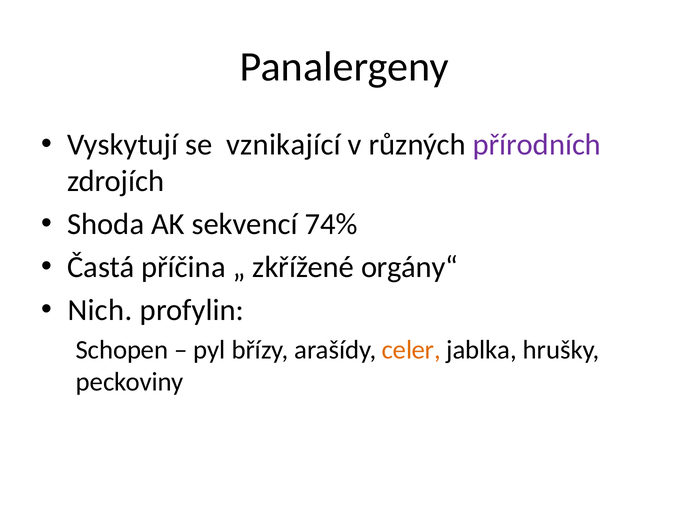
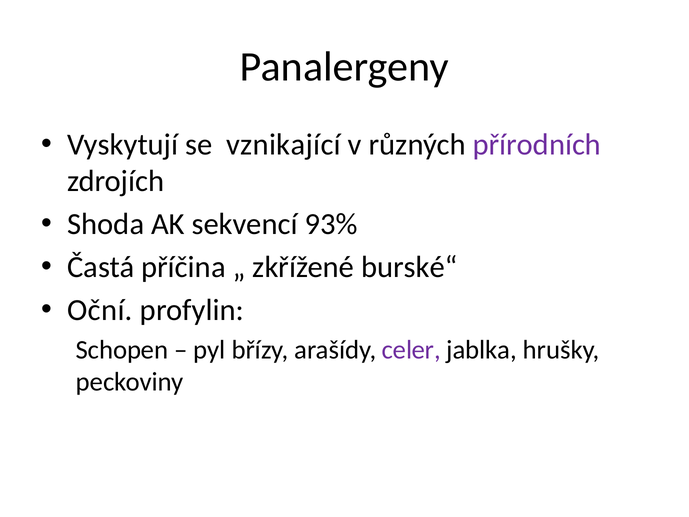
74%: 74% -> 93%
orgány“: orgány“ -> burské“
Nich: Nich -> Oční
celer colour: orange -> purple
